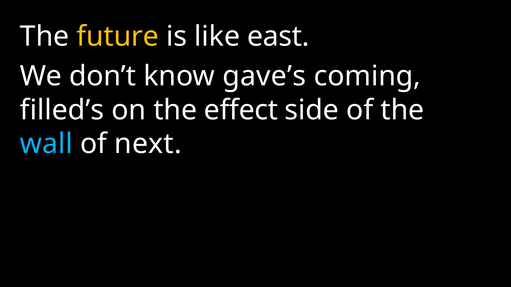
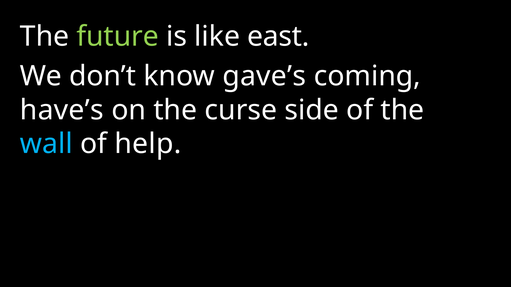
future colour: yellow -> light green
filled’s: filled’s -> have’s
effect: effect -> curse
next: next -> help
